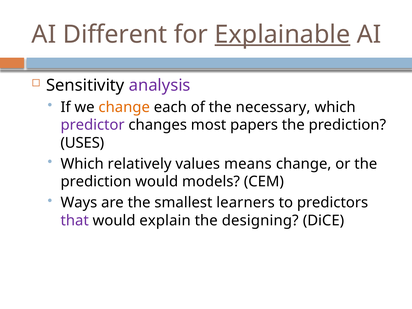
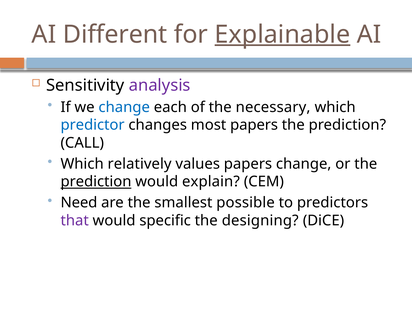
change at (124, 107) colour: orange -> blue
predictor colour: purple -> blue
USES: USES -> CALL
values means: means -> papers
prediction at (96, 182) underline: none -> present
models: models -> explain
Ways: Ways -> Need
learners: learners -> possible
explain: explain -> specific
